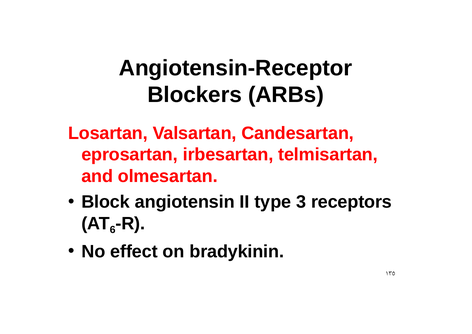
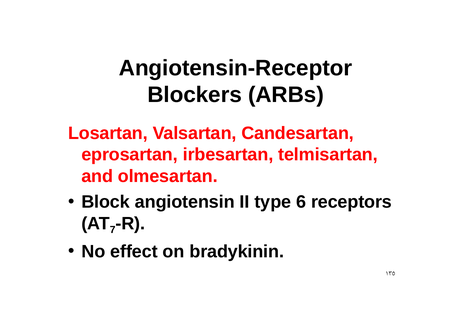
3: 3 -> 6
6: 6 -> 7
